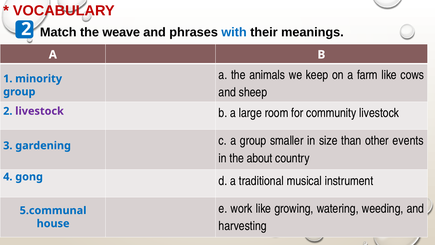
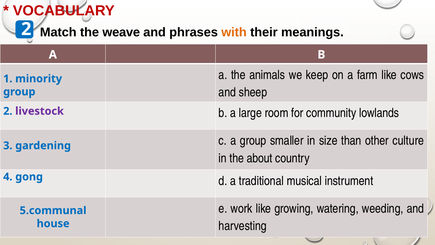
with colour: blue -> orange
community livestock: livestock -> lowlands
events: events -> culture
